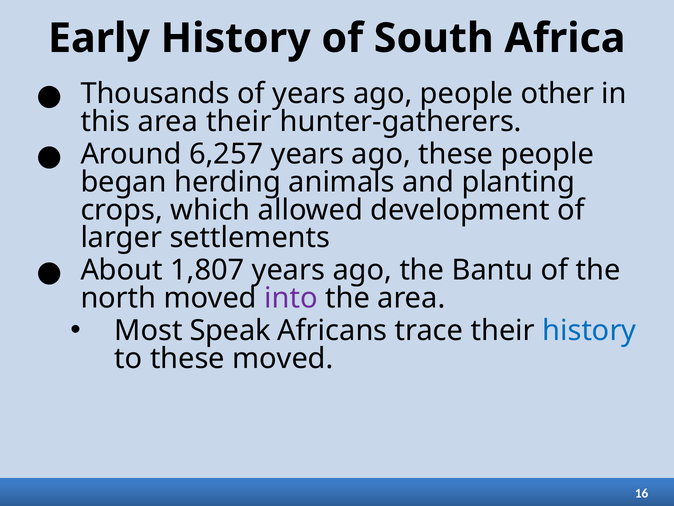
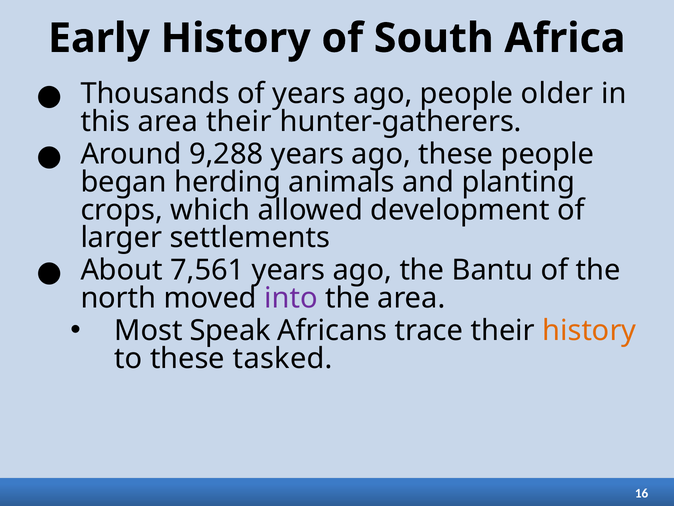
other: other -> older
6,257: 6,257 -> 9,288
1,807: 1,807 -> 7,561
history at (589, 330) colour: blue -> orange
these moved: moved -> tasked
